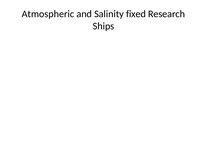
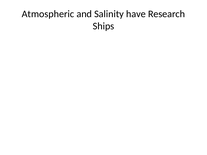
fixed: fixed -> have
